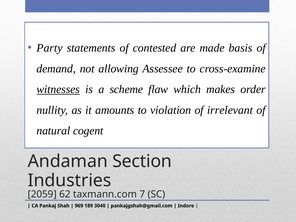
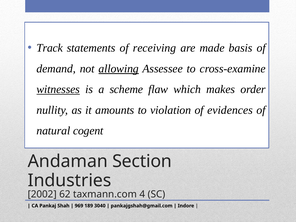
Party: Party -> Track
contested: contested -> receiving
allowing underline: none -> present
irrelevant: irrelevant -> evidences
2059: 2059 -> 2002
7: 7 -> 4
